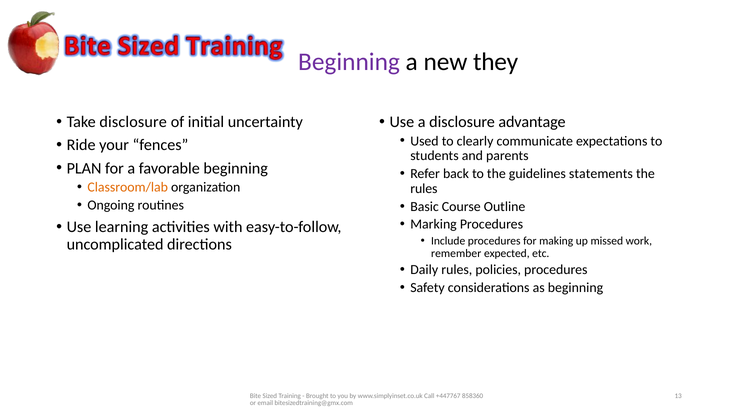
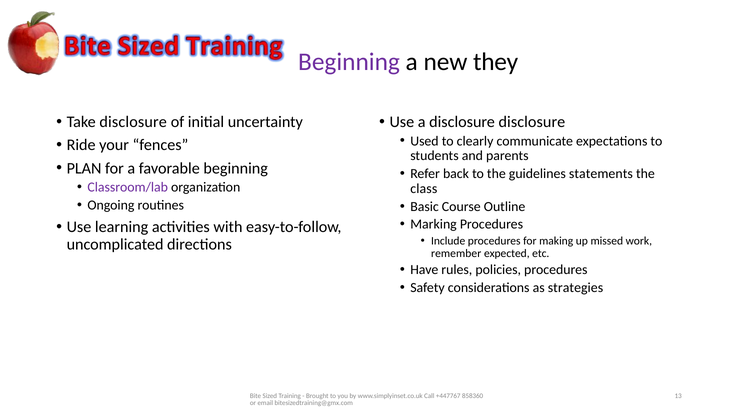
disclosure advantage: advantage -> disclosure
Classroom/lab colour: orange -> purple
rules at (424, 189): rules -> class
Daily: Daily -> Have
as beginning: beginning -> strategies
